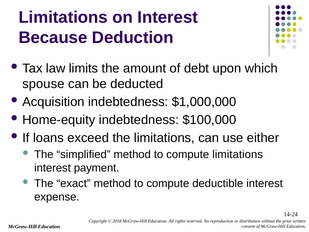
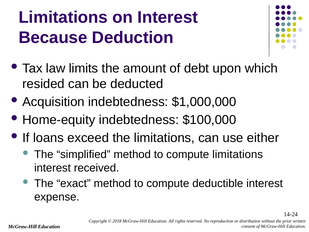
spouse: spouse -> resided
payment: payment -> received
